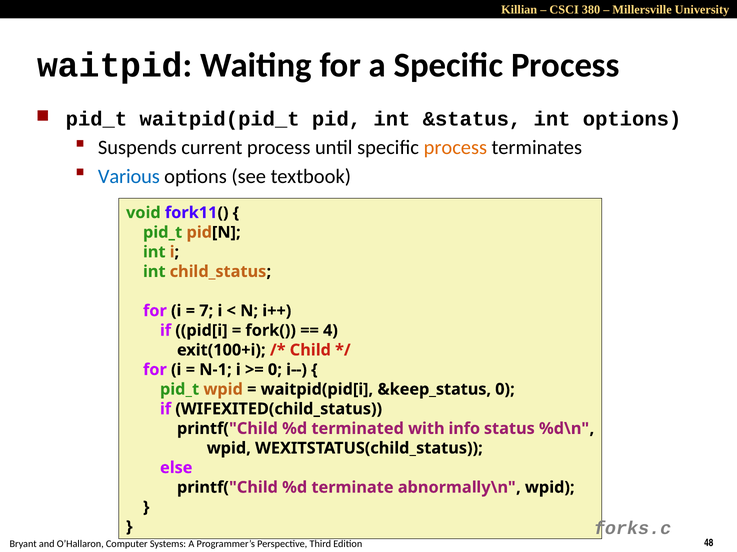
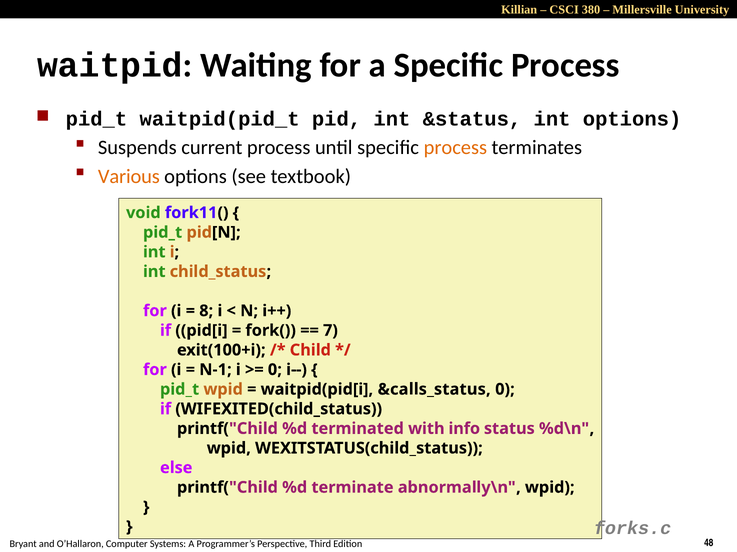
Various colour: blue -> orange
7: 7 -> 8
4: 4 -> 7
&keep_status: &keep_status -> &calls_status
